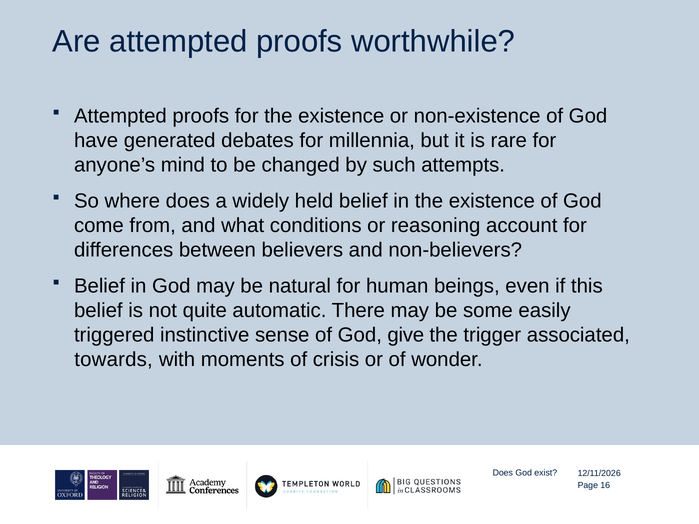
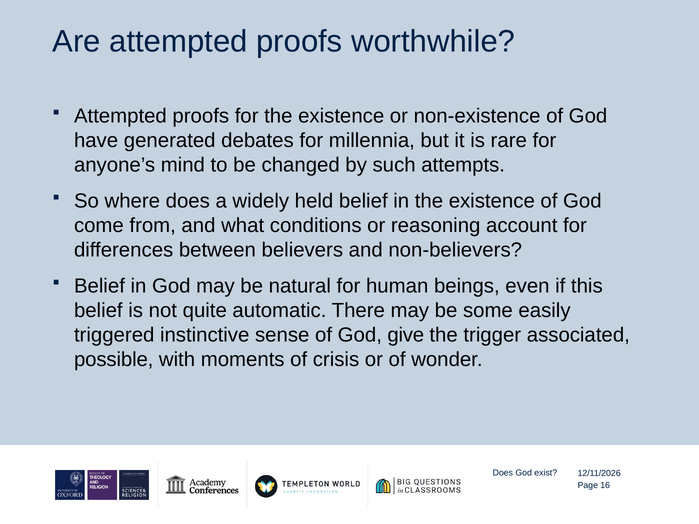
towards: towards -> possible
